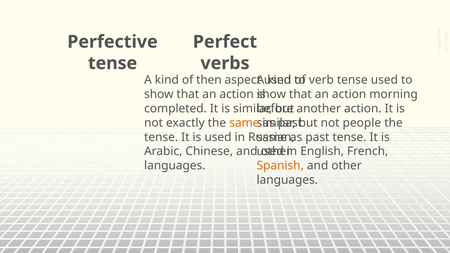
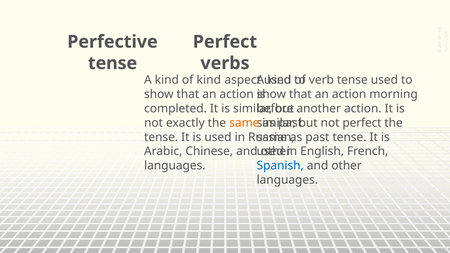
of then: then -> kind
not people: people -> perfect
Spanish colour: orange -> blue
